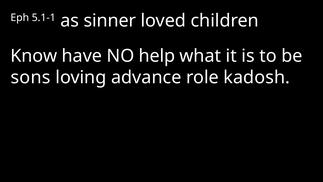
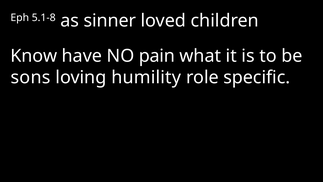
5.1-1: 5.1-1 -> 5.1-8
help: help -> pain
advance: advance -> humility
kadosh: kadosh -> specific
